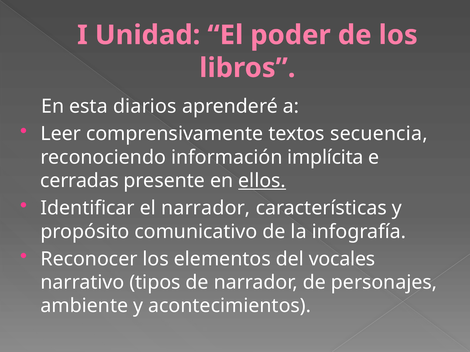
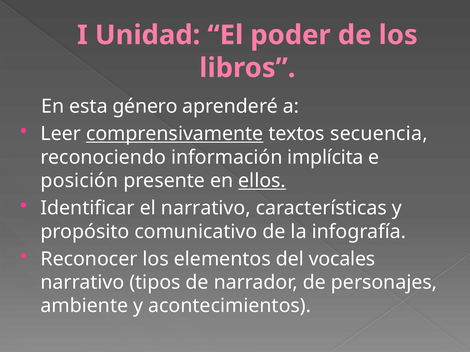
diarios: diarios -> género
comprensivamente underline: none -> present
cerradas: cerradas -> posición
el narrador: narrador -> narrativo
